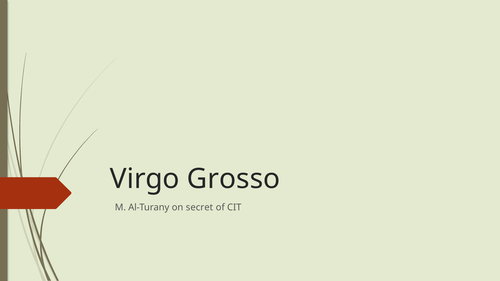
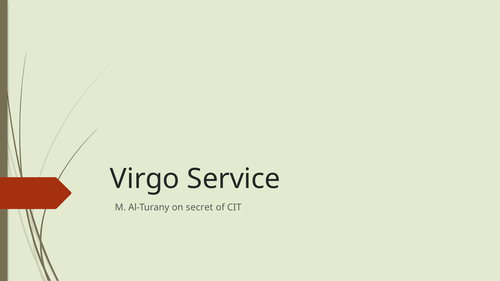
Grosso: Grosso -> Service
